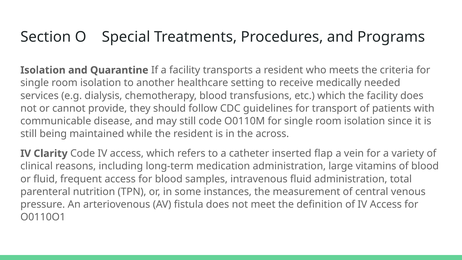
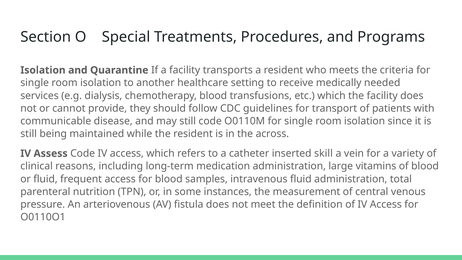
Clarity: Clarity -> Assess
flap: flap -> skill
